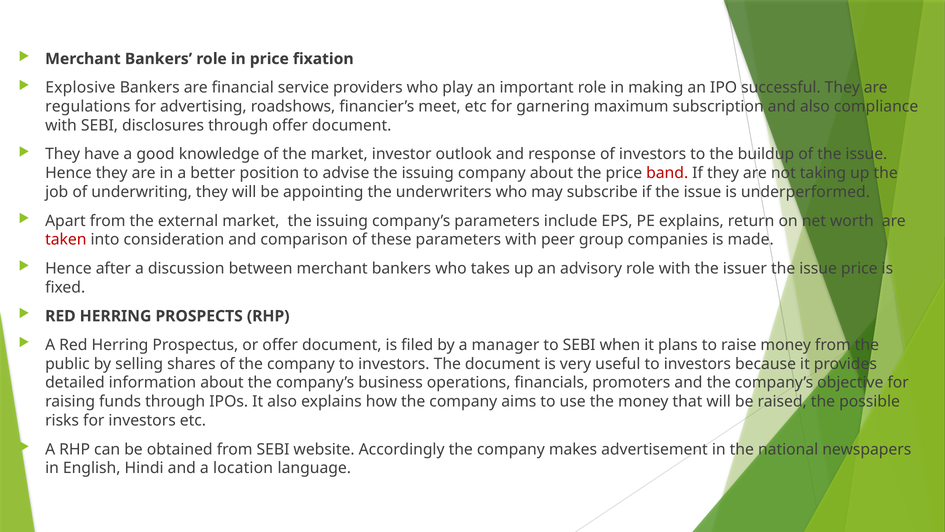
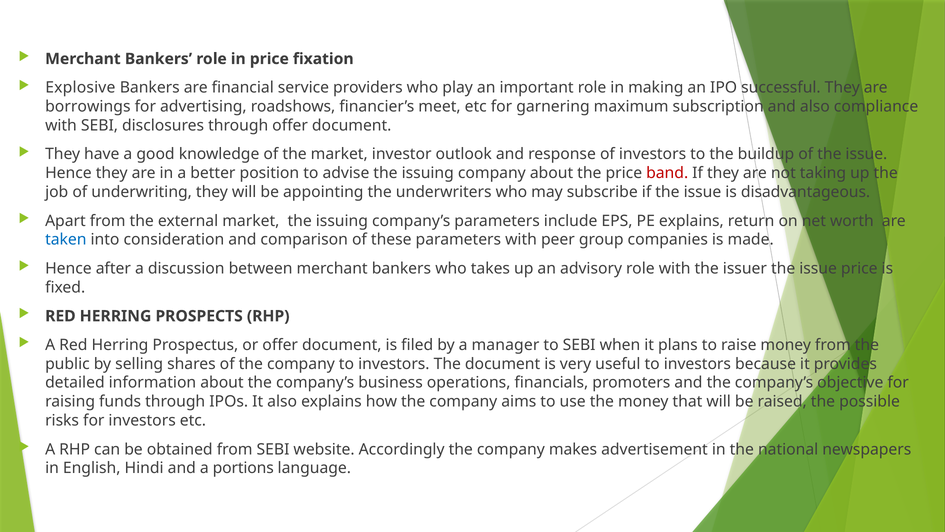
regulations: regulations -> borrowings
underperformed: underperformed -> disadvantageous
taken colour: red -> blue
location: location -> portions
